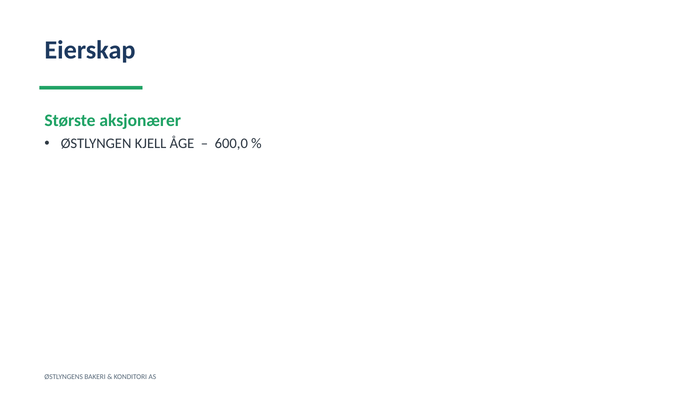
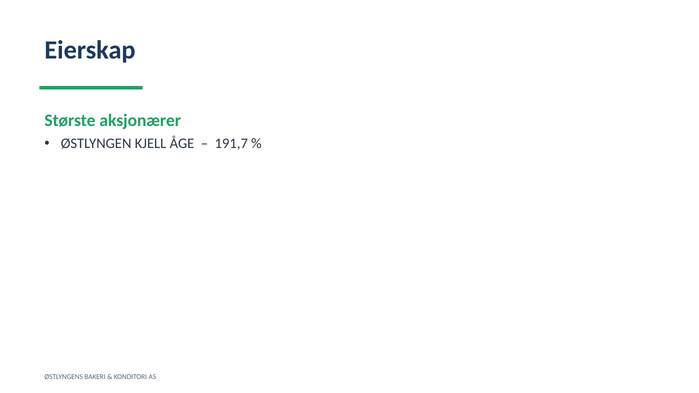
600,0: 600,0 -> 191,7
